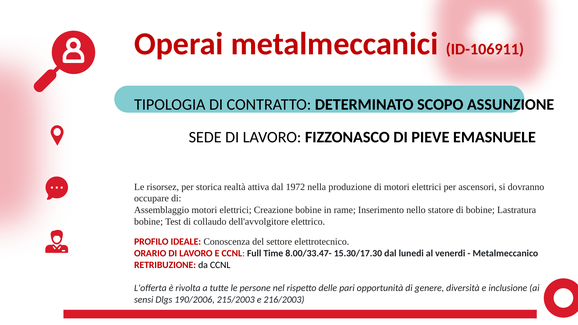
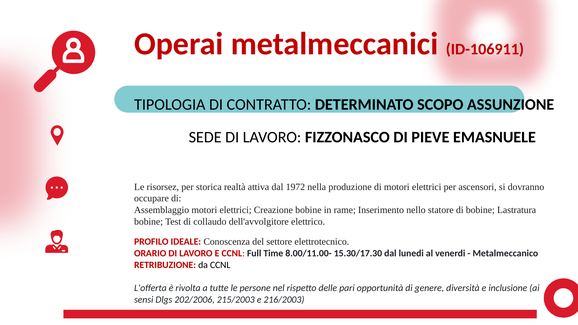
8.00/33.47-: 8.00/33.47- -> 8.00/11.00-
190/2006: 190/2006 -> 202/2006
